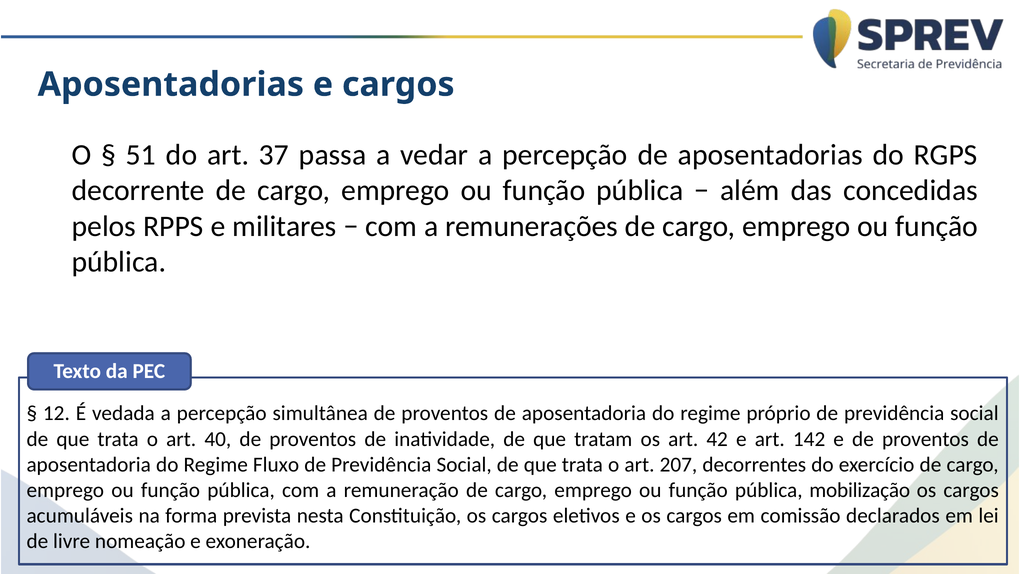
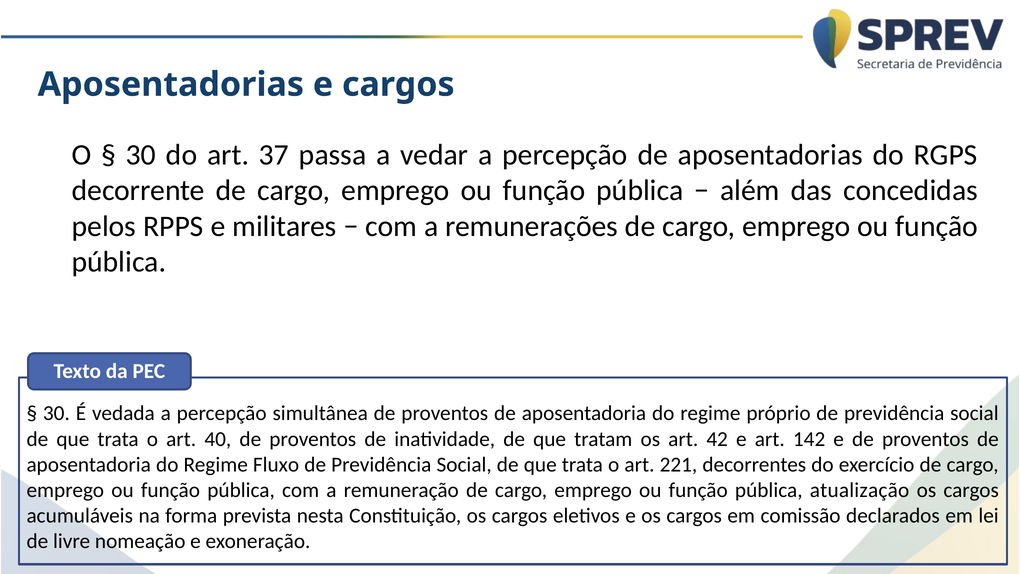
51 at (141, 155): 51 -> 30
12 at (56, 413): 12 -> 30
207: 207 -> 221
mobilização: mobilização -> atualização
